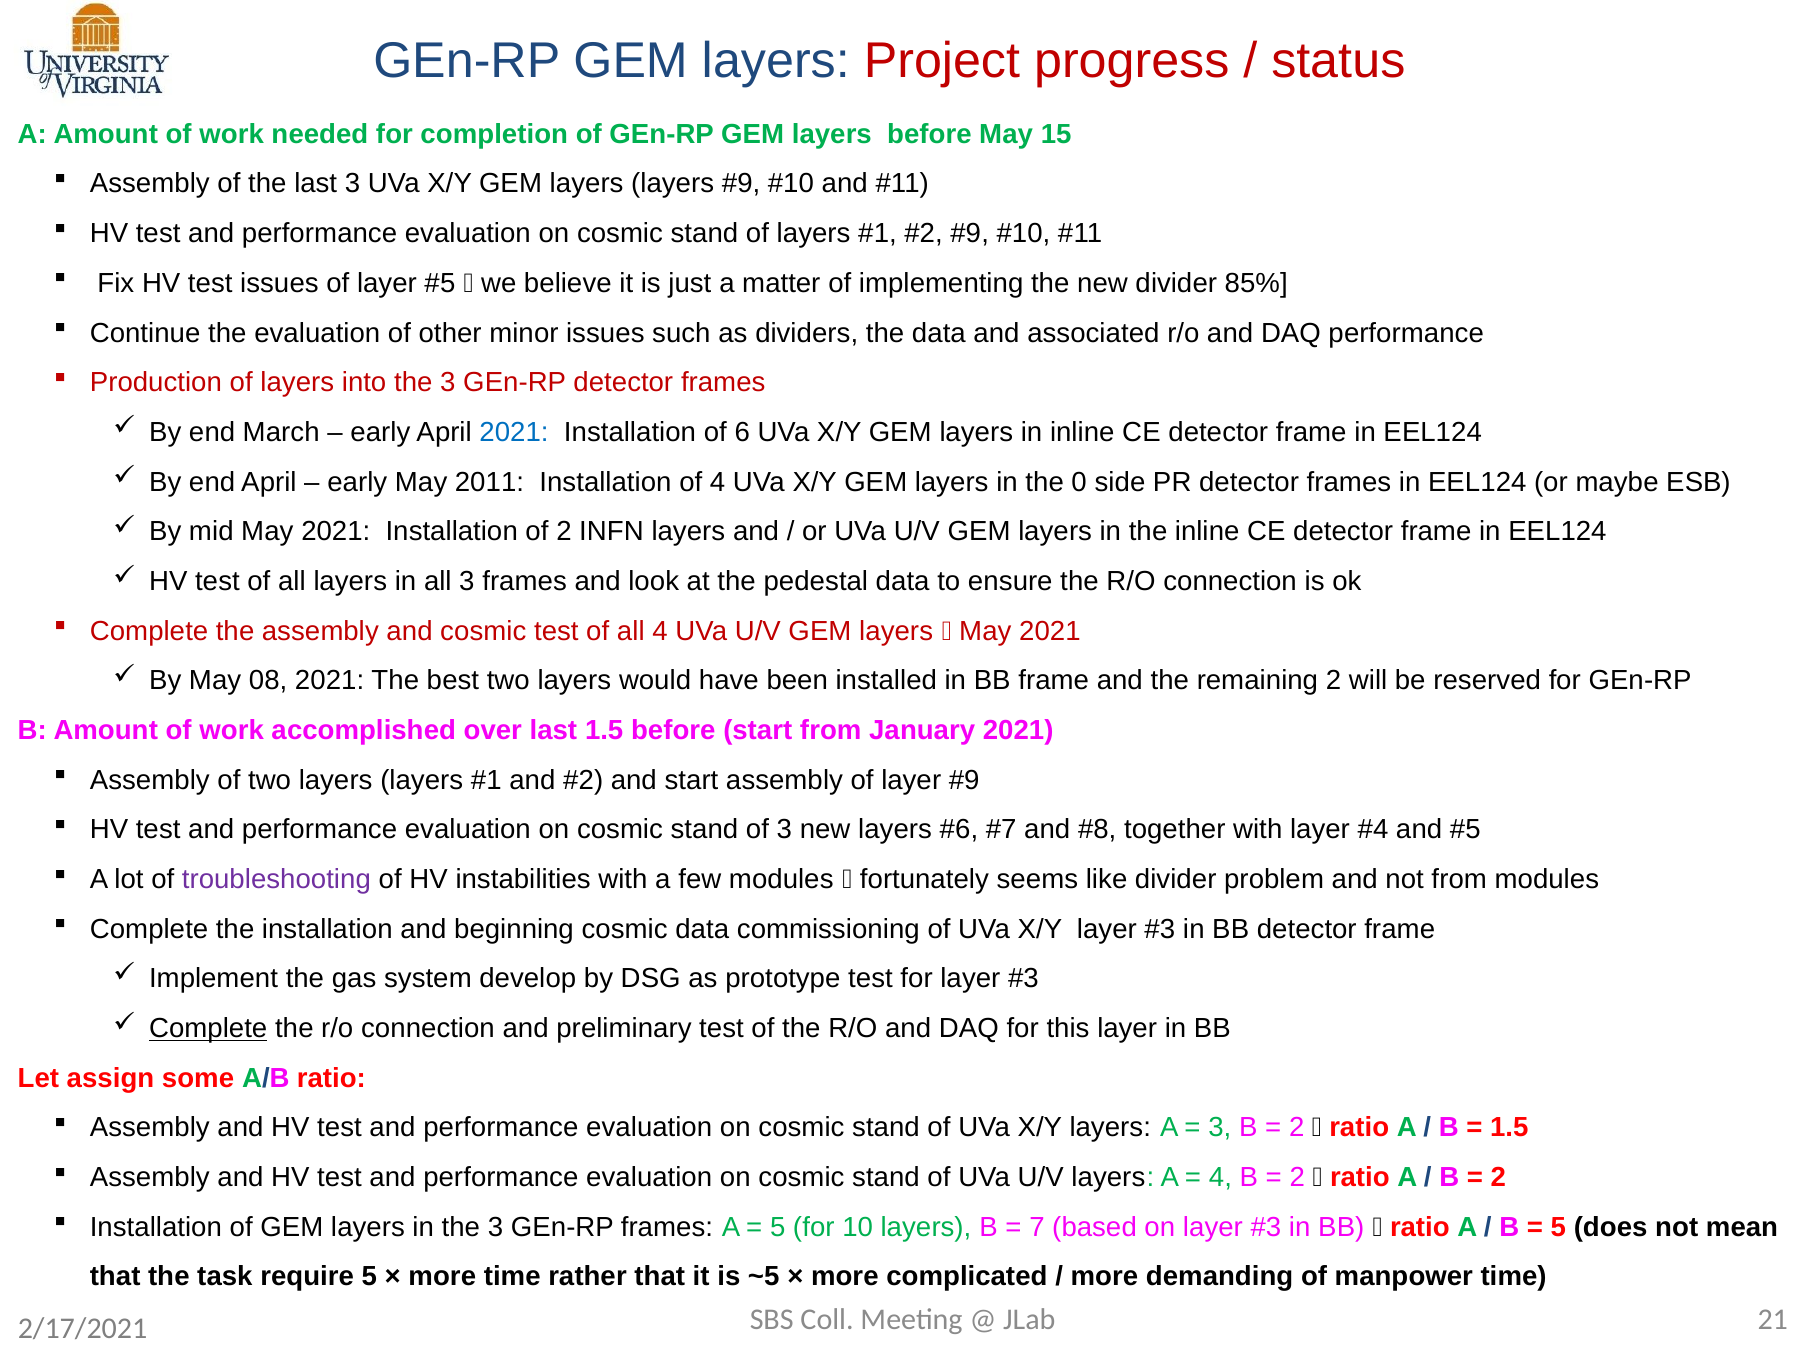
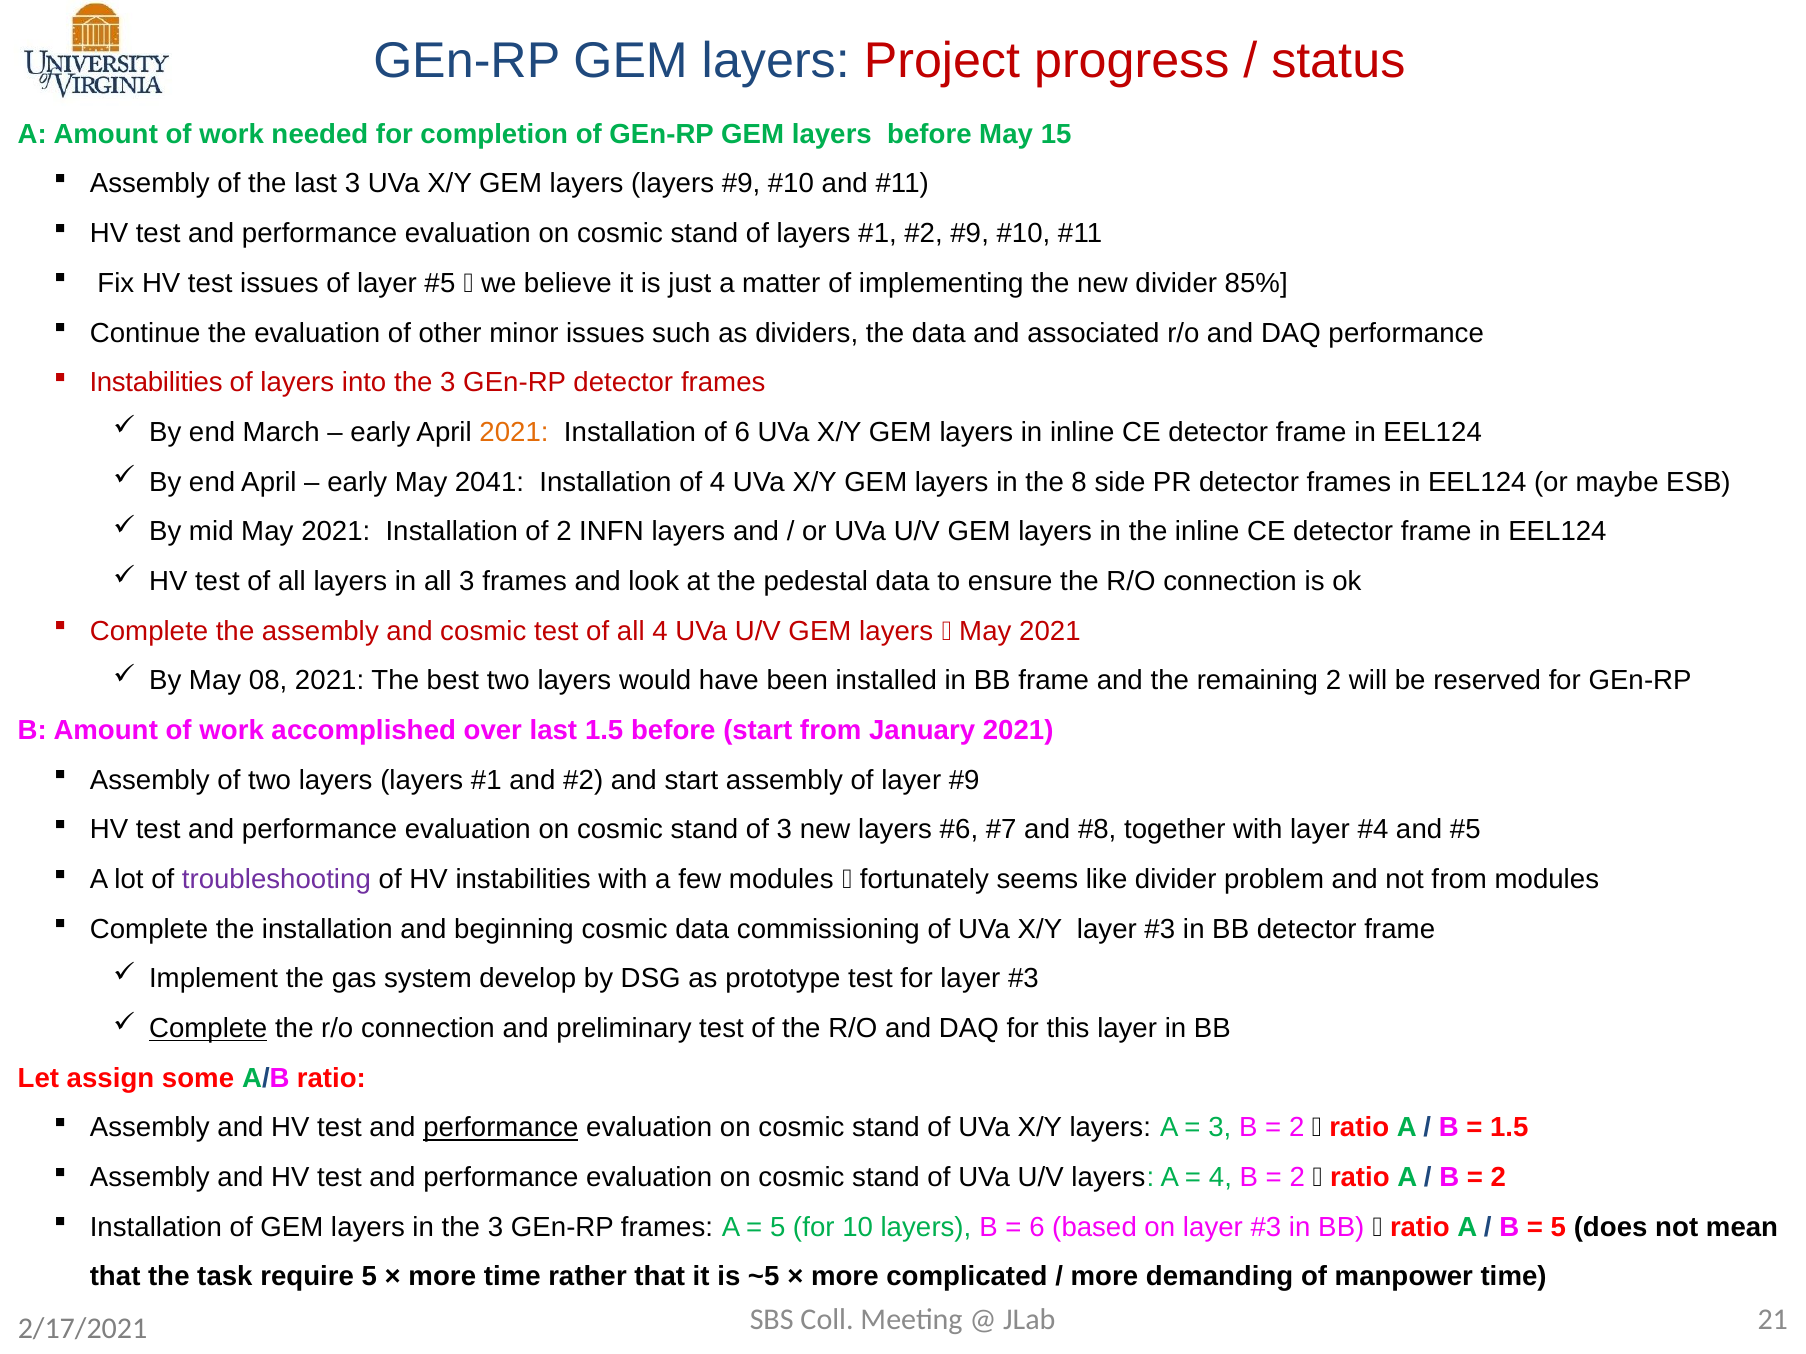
Production at (156, 383): Production -> Instabilities
2021 at (514, 432) colour: blue -> orange
2011: 2011 -> 2041
0: 0 -> 8
performance at (501, 1128) underline: none -> present
7 at (1037, 1228): 7 -> 6
